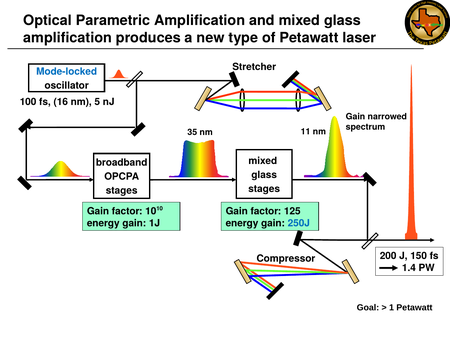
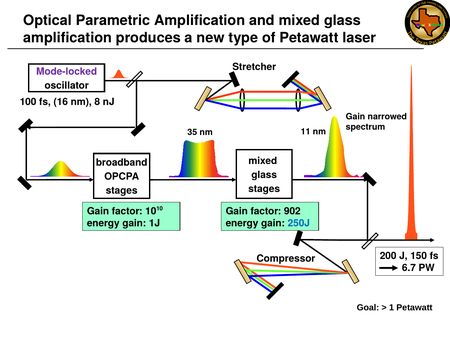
Mode-locked colour: blue -> purple
5: 5 -> 8
125: 125 -> 902
1.4: 1.4 -> 6.7
